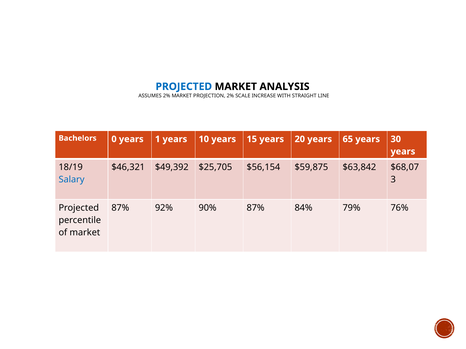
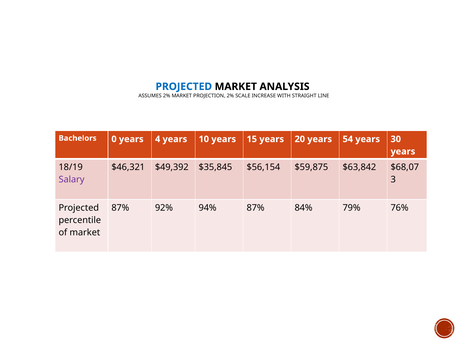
1: 1 -> 4
65: 65 -> 54
$25,705: $25,705 -> $35,845
Salary colour: blue -> purple
90%: 90% -> 94%
